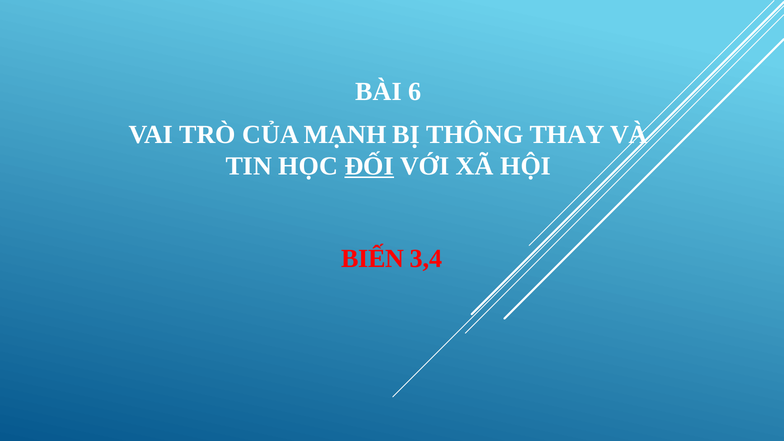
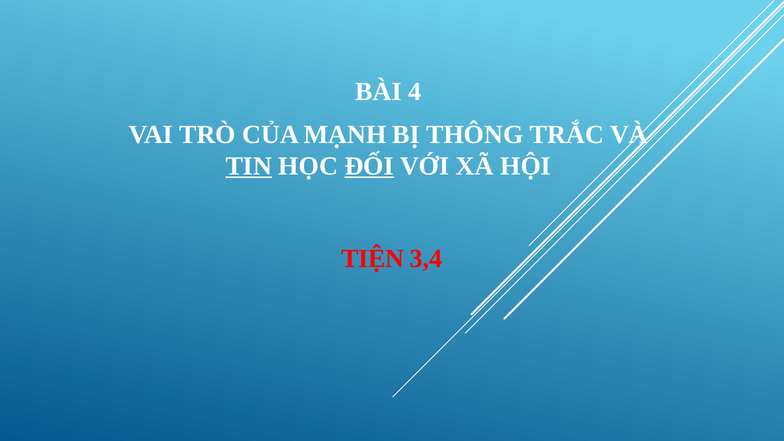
6: 6 -> 4
THAY: THAY -> TRẮC
TIN underline: none -> present
BIẾN: BIẾN -> TIỆN
